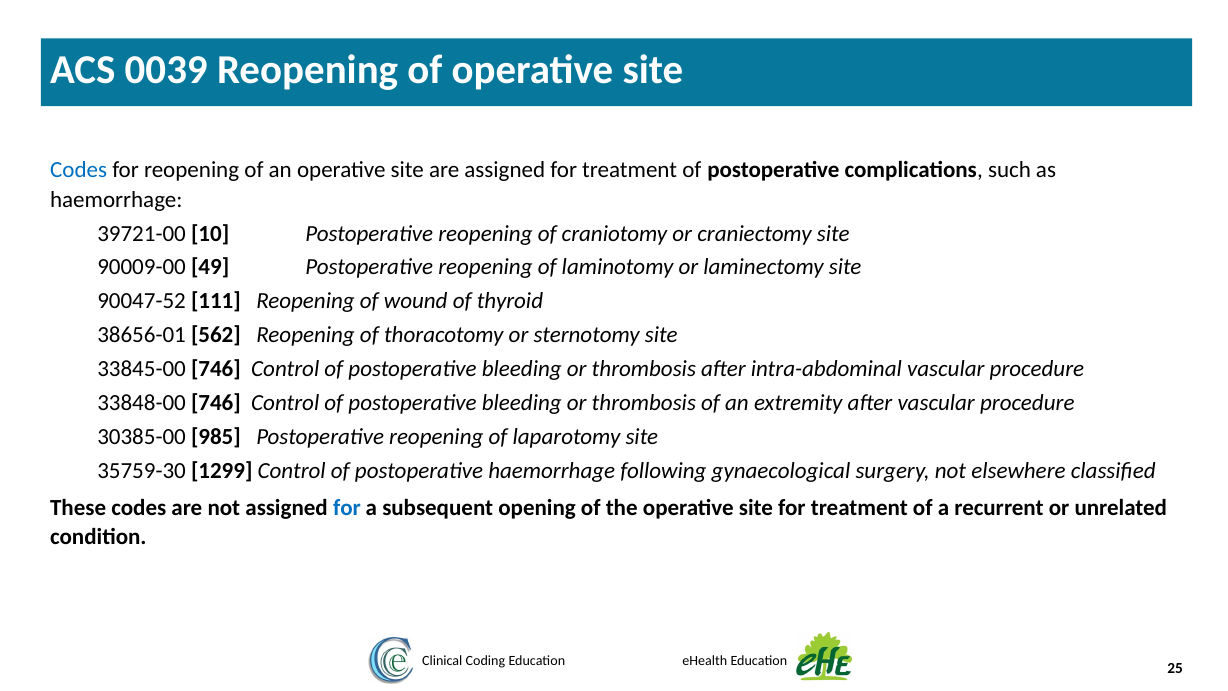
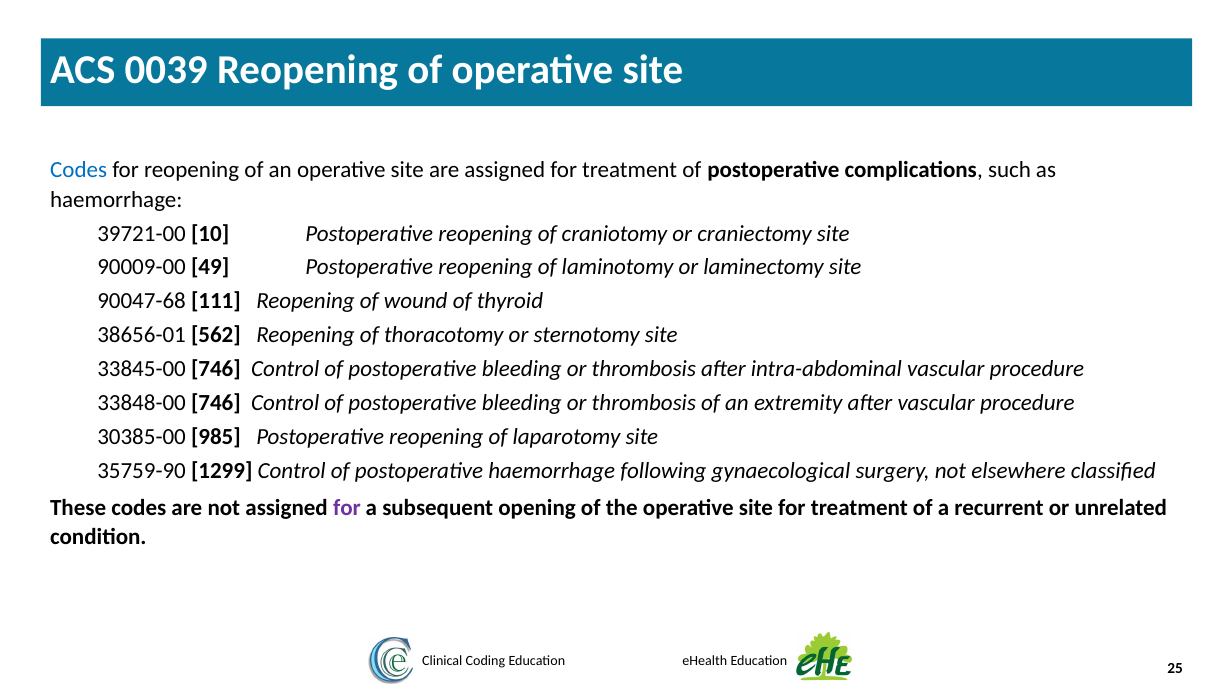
90047-52: 90047-52 -> 90047-68
35759-30: 35759-30 -> 35759-90
for at (347, 507) colour: blue -> purple
